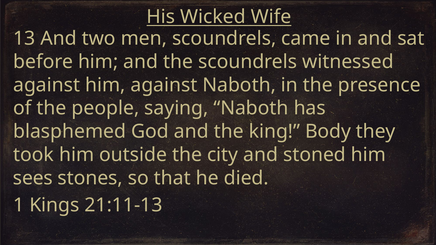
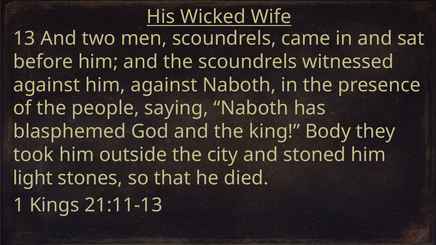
sees: sees -> light
